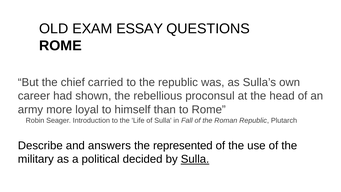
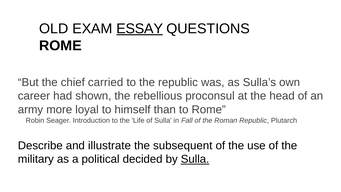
ESSAY underline: none -> present
answers: answers -> illustrate
represented: represented -> subsequent
